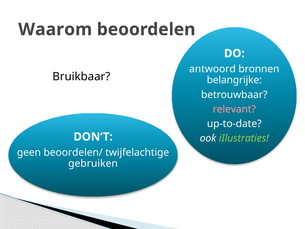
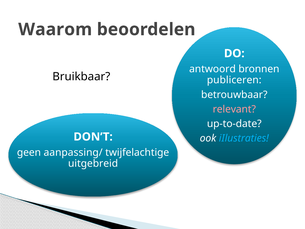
belangrijke: belangrijke -> publiceren
iIlustraties colour: light green -> light blue
beoordelen/: beoordelen/ -> aanpassing/
gebruiken: gebruiken -> uitgebreid
